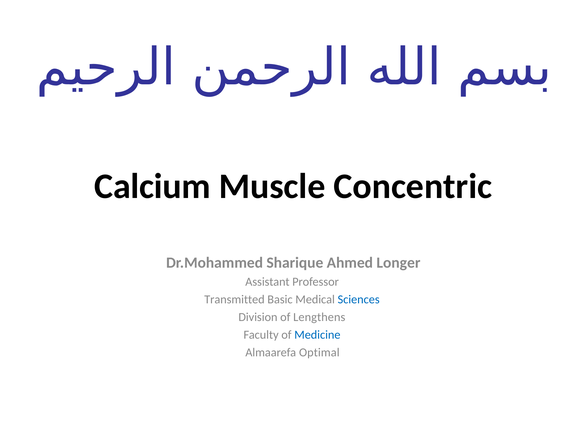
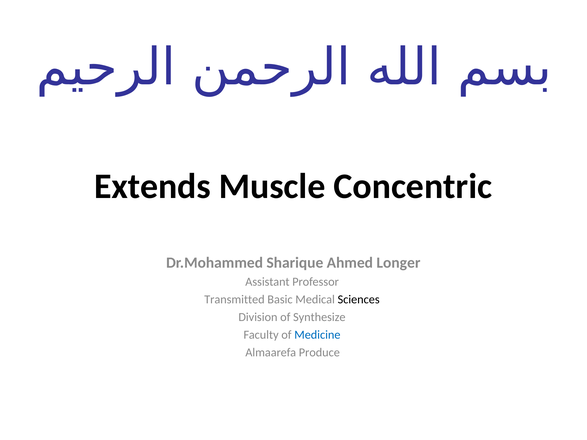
Calcium: Calcium -> Extends
Sciences colour: blue -> black
Lengthens: Lengthens -> Synthesize
Optimal: Optimal -> Produce
